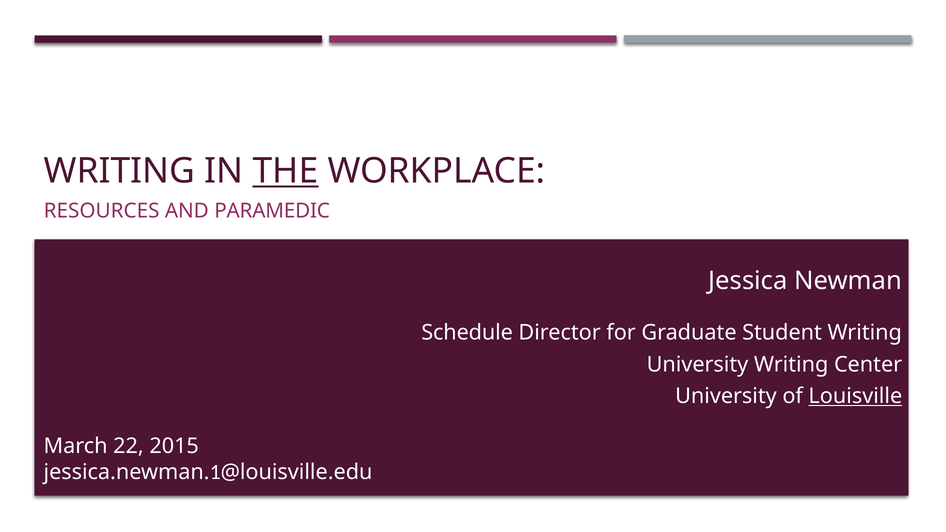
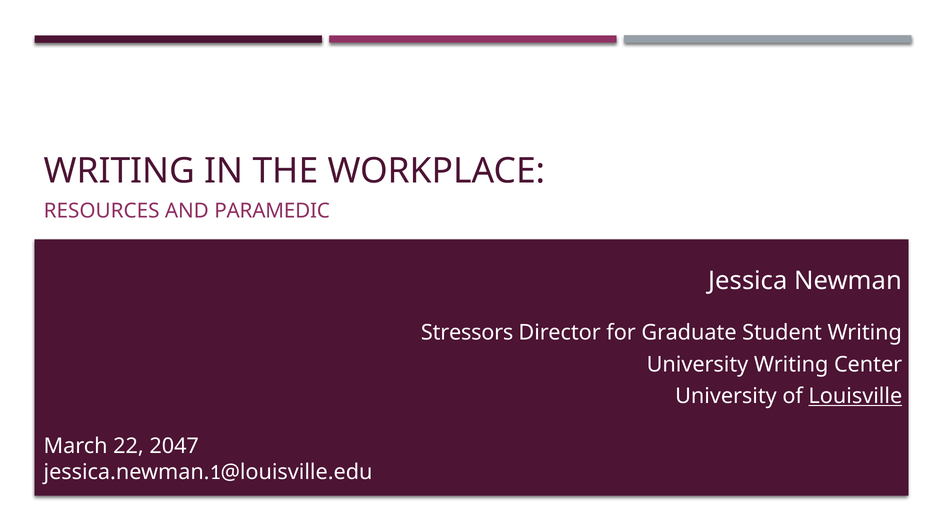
THE underline: present -> none
Schedule: Schedule -> Stressors
2015: 2015 -> 2047
